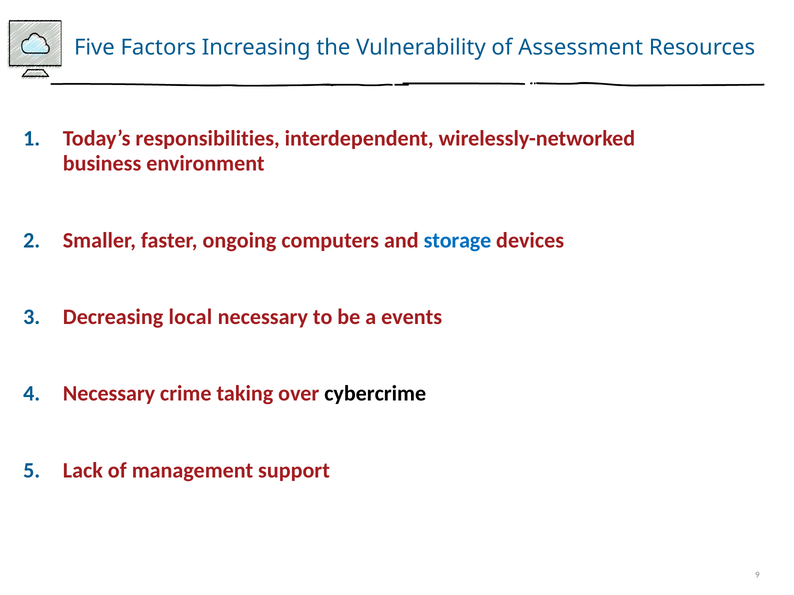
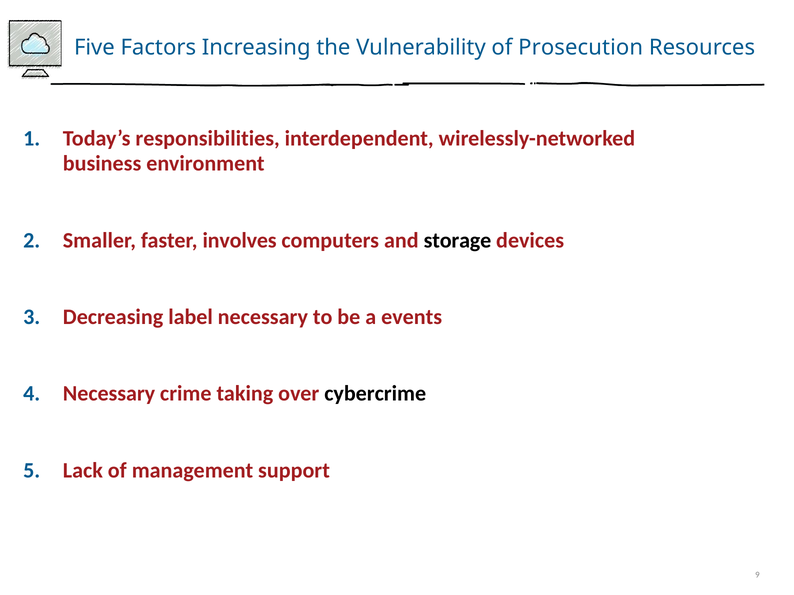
Assessment: Assessment -> Prosecution
ongoing: ongoing -> involves
storage colour: blue -> black
local: local -> label
